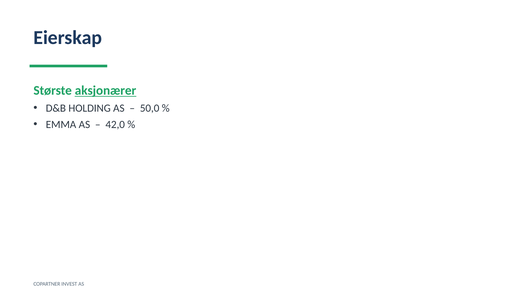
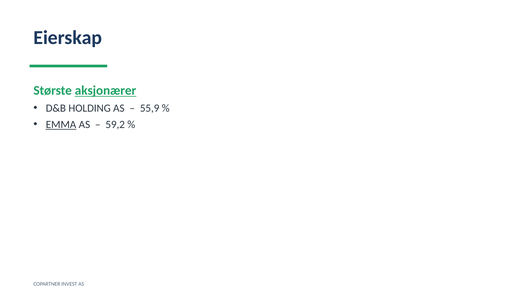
50,0: 50,0 -> 55,9
EMMA underline: none -> present
42,0: 42,0 -> 59,2
